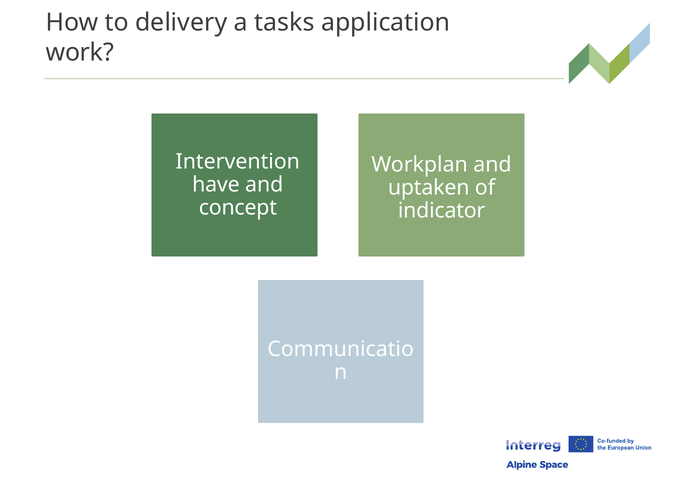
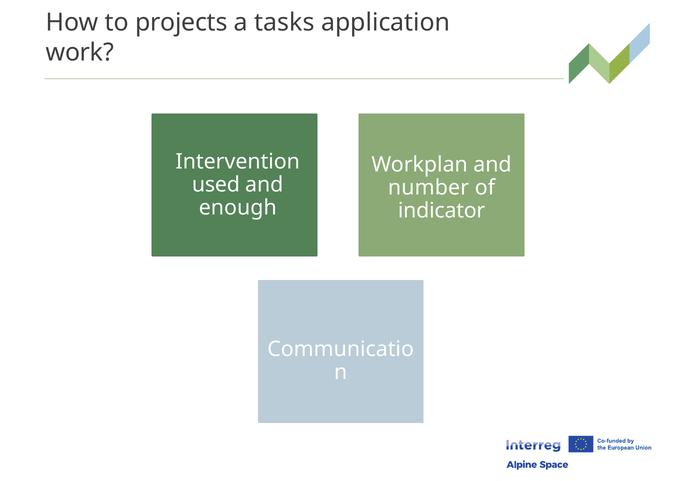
delivery: delivery -> projects
have: have -> used
uptaken: uptaken -> number
concept: concept -> enough
